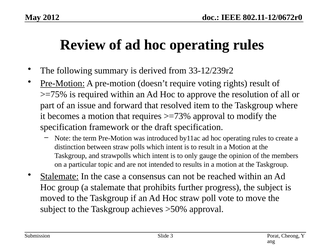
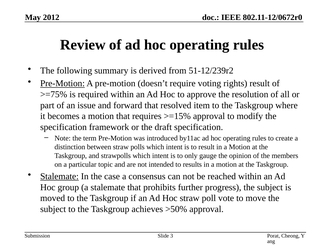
33-12/239r2: 33-12/239r2 -> 51-12/239r2
>=73%: >=73% -> >=15%
